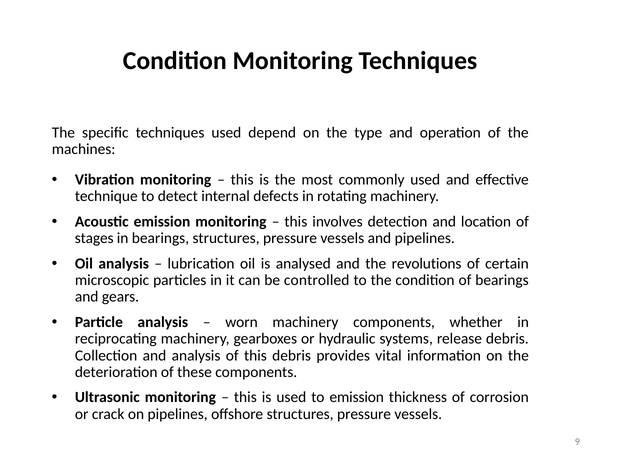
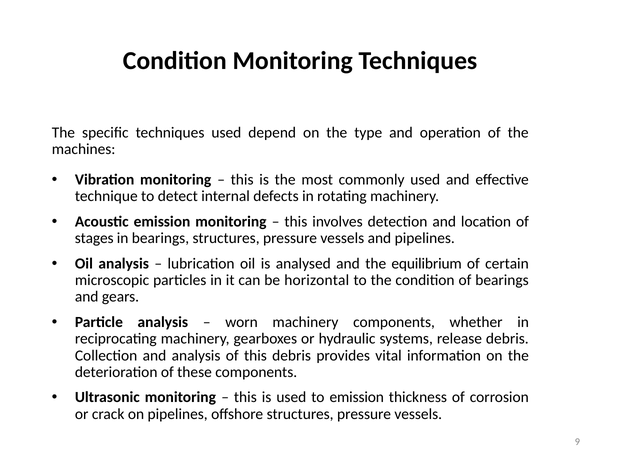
revolutions: revolutions -> equilibrium
controlled: controlled -> horizontal
